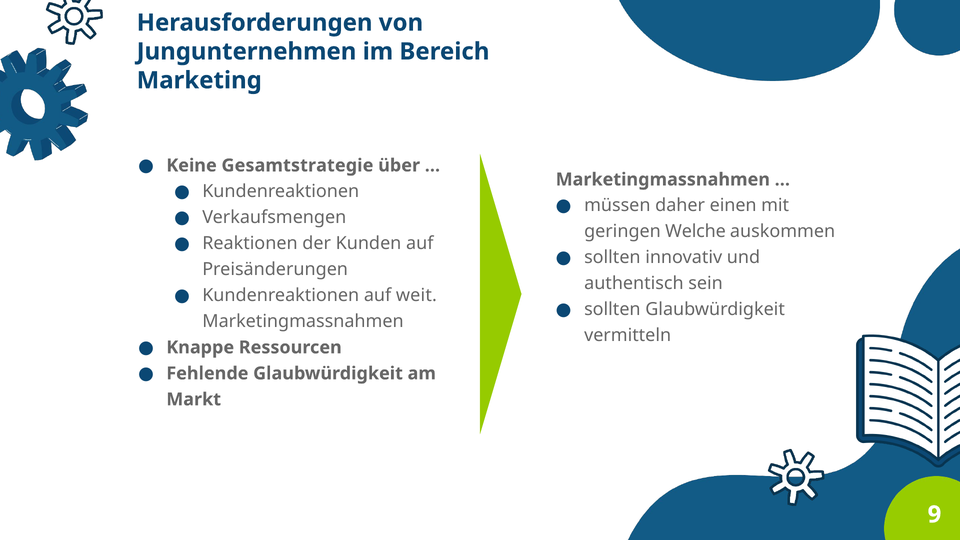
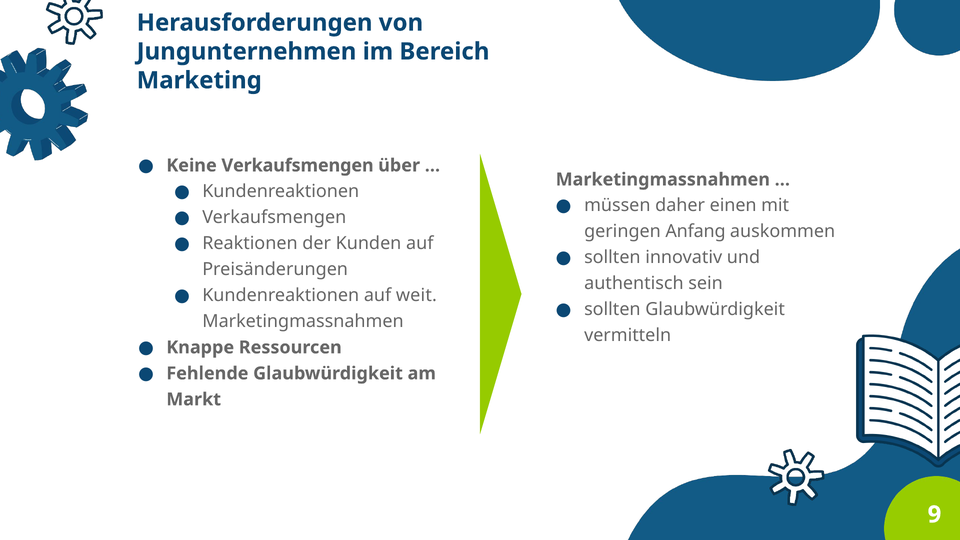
Keine Gesamtstrategie: Gesamtstrategie -> Verkaufsmengen
Welche: Welche -> Anfang
